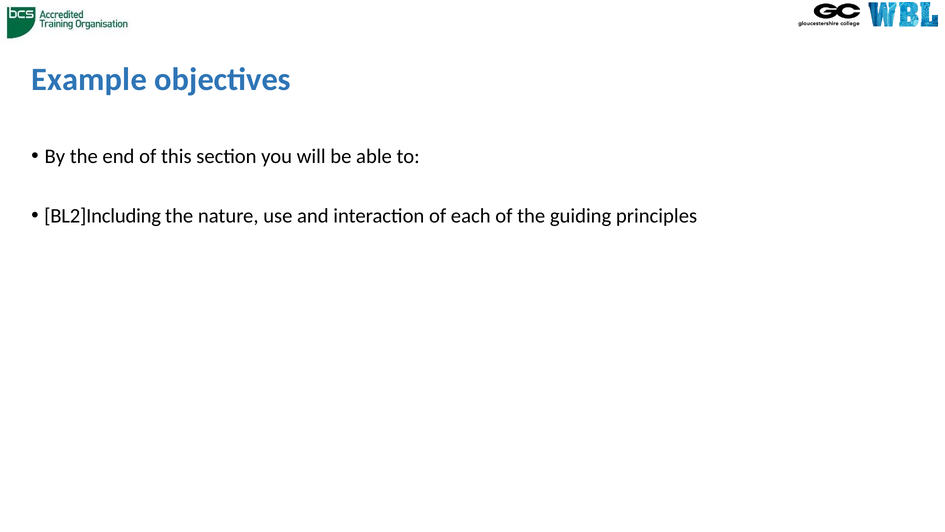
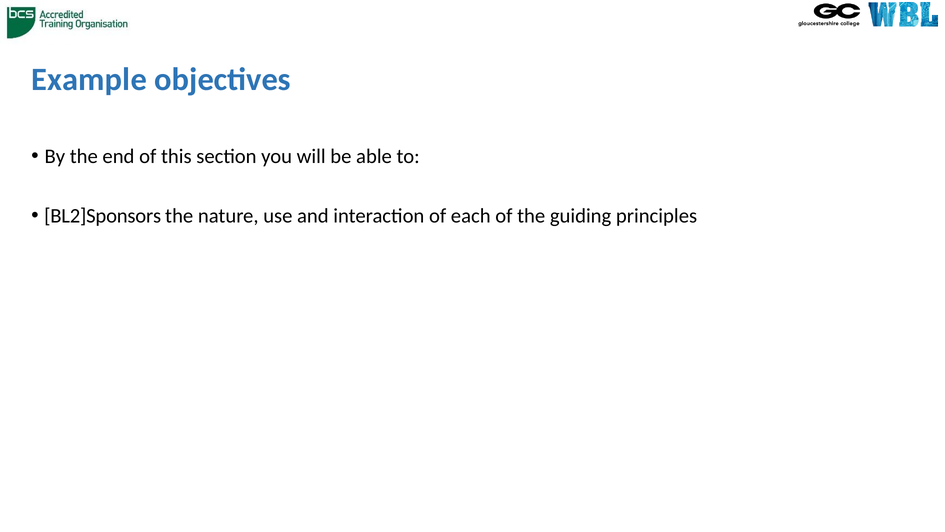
BL2]Including: BL2]Including -> BL2]Sponsors
